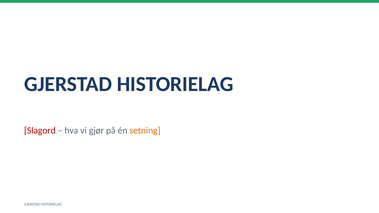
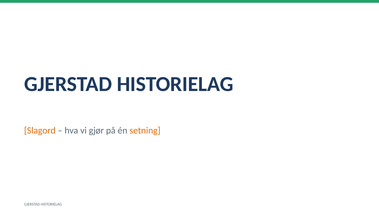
Slagord colour: red -> orange
